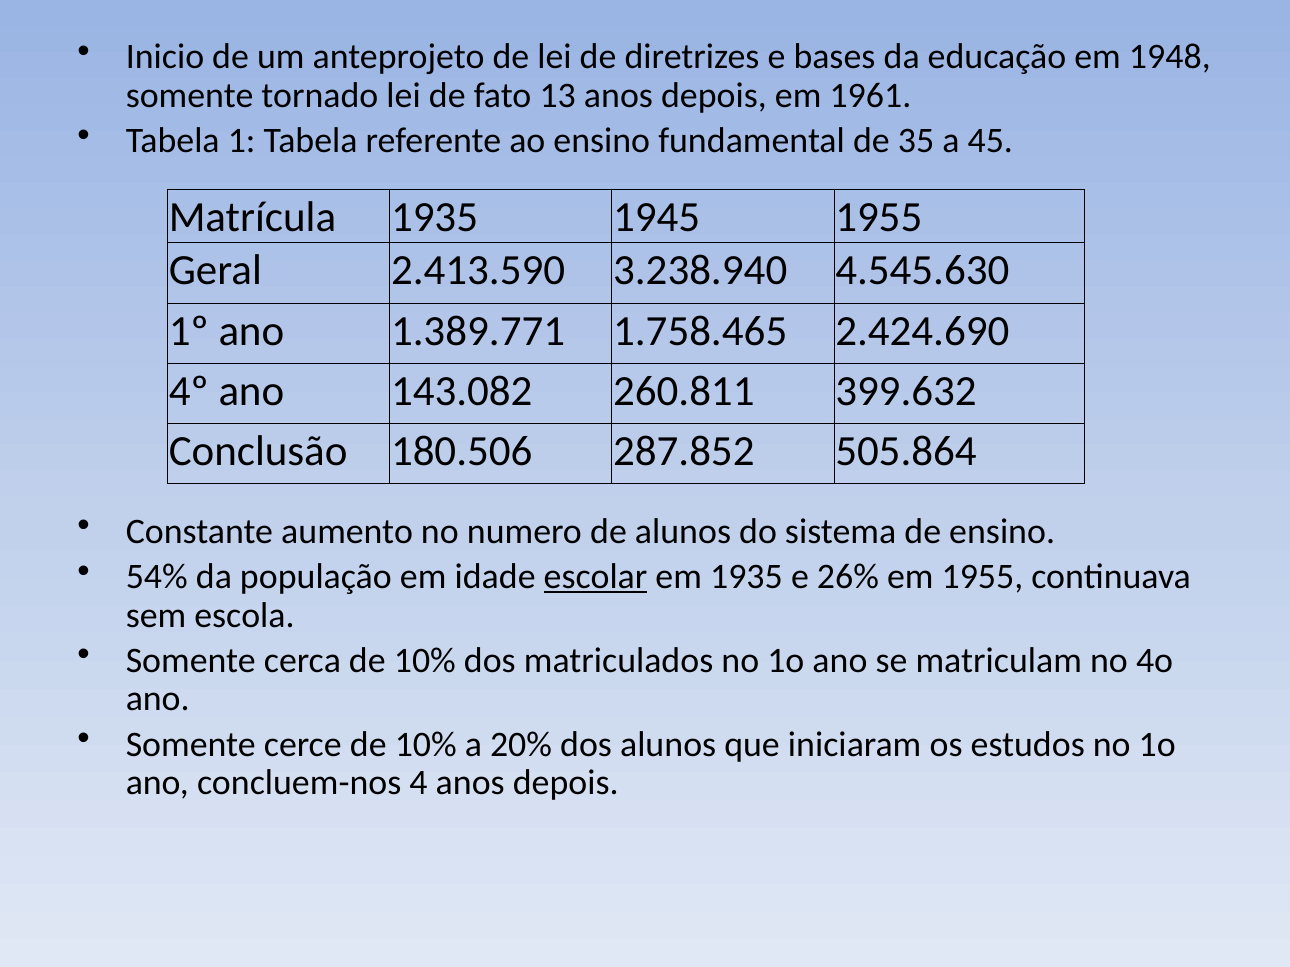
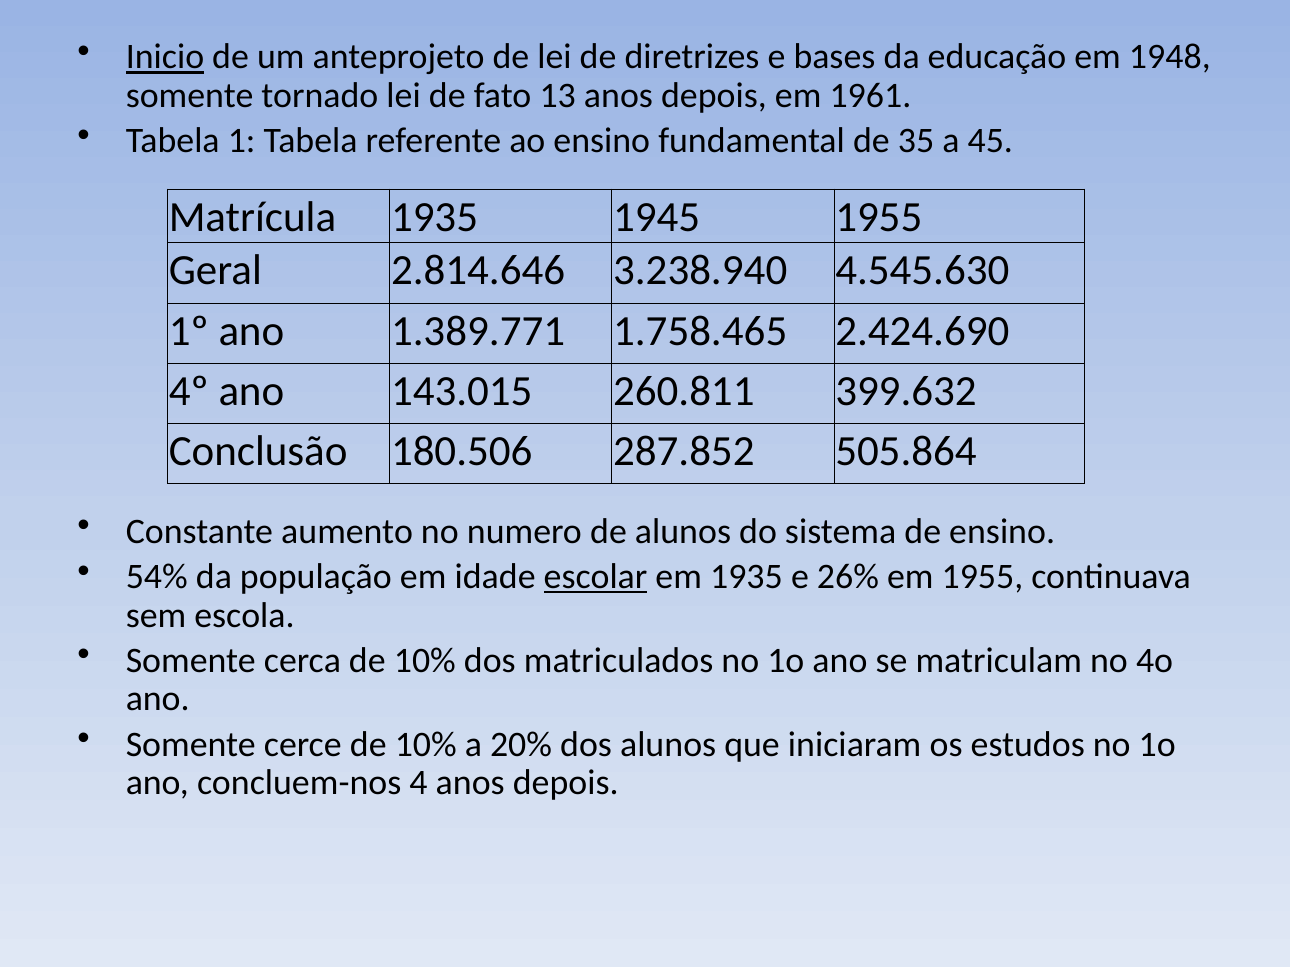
Inicio underline: none -> present
2.413.590: 2.413.590 -> 2.814.646
143.082: 143.082 -> 143.015
